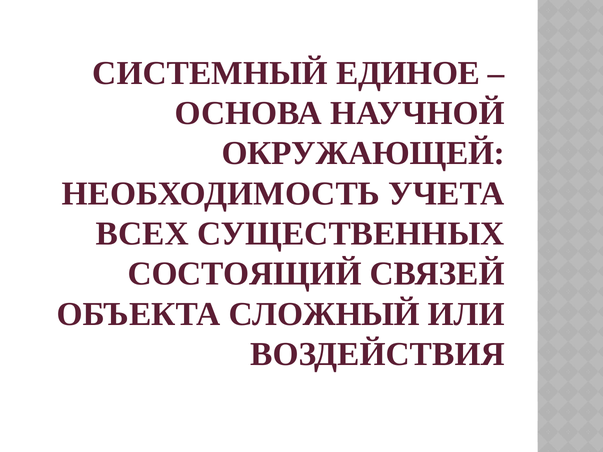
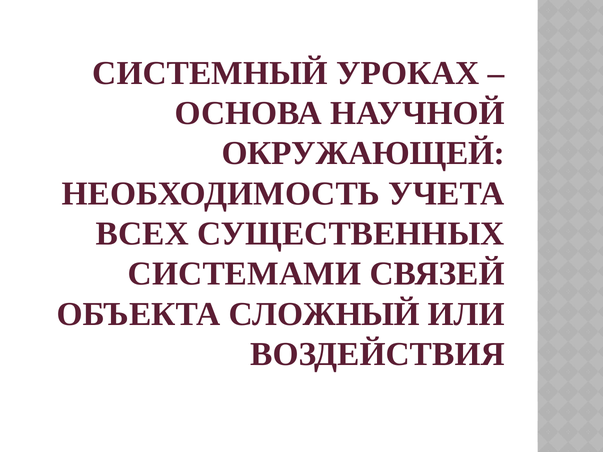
ЕДИНОЕ: ЕДИНОЕ -> УРОКАХ
СОСТОЯЩИЙ: СОСТОЯЩИЙ -> СИСТЕМАМИ
